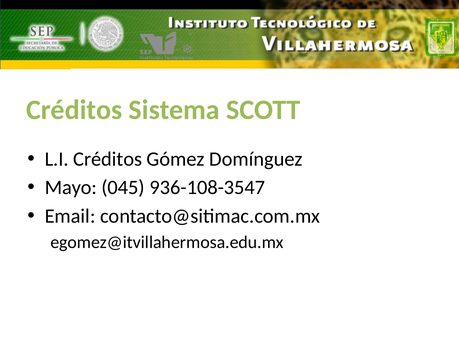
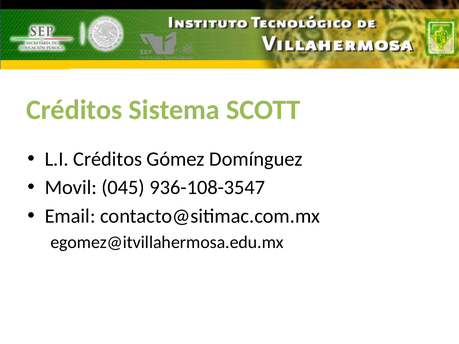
Mayo: Mayo -> Movil
